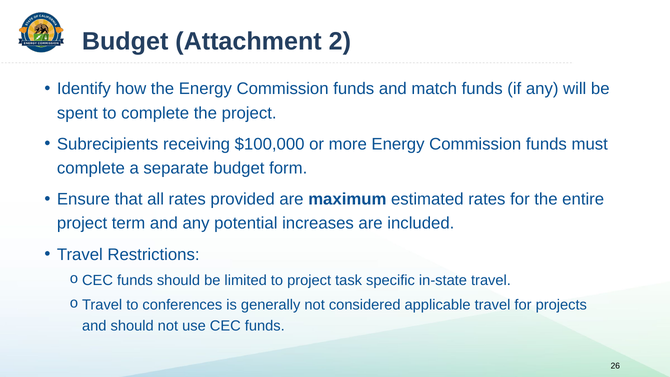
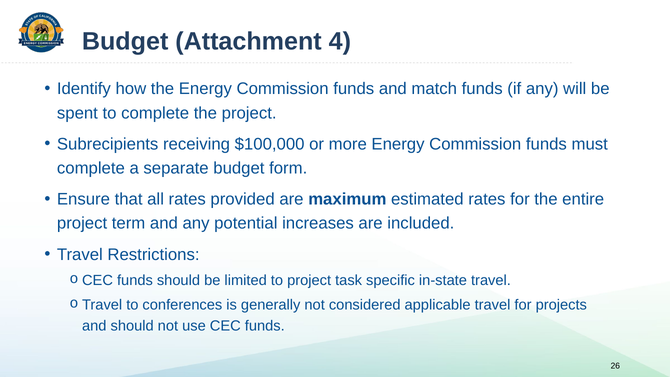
2: 2 -> 4
